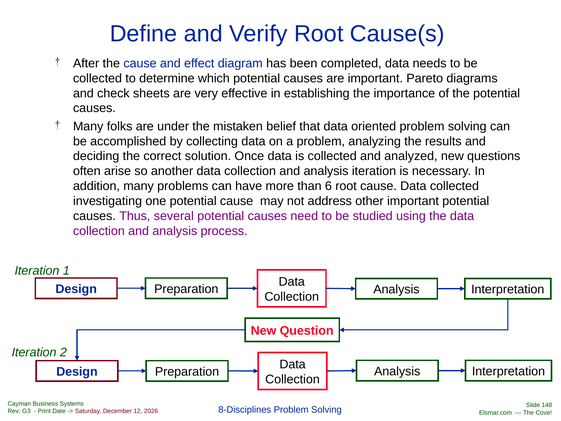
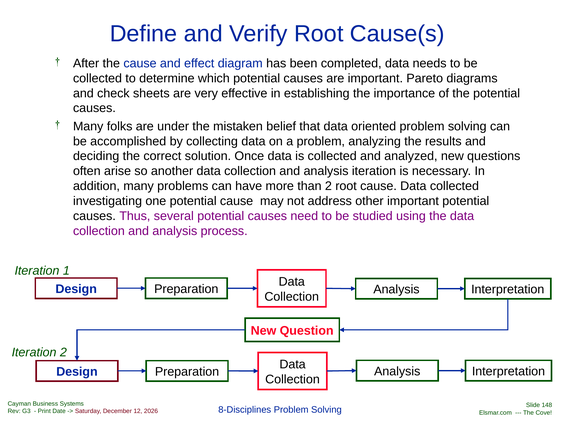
than 6: 6 -> 2
